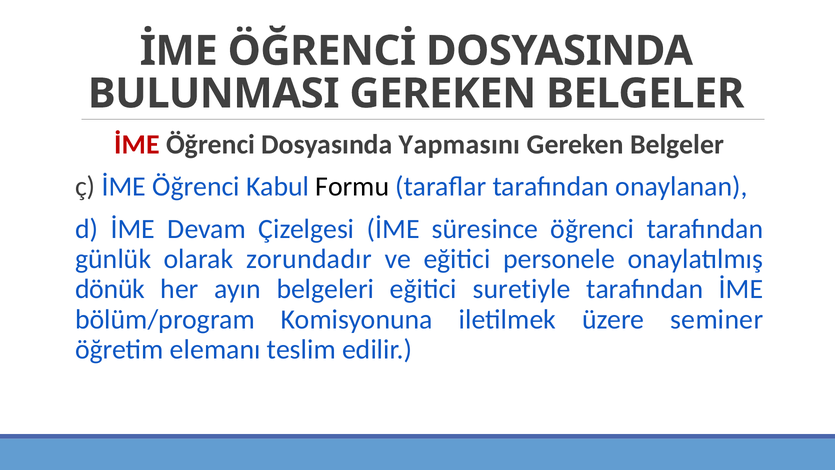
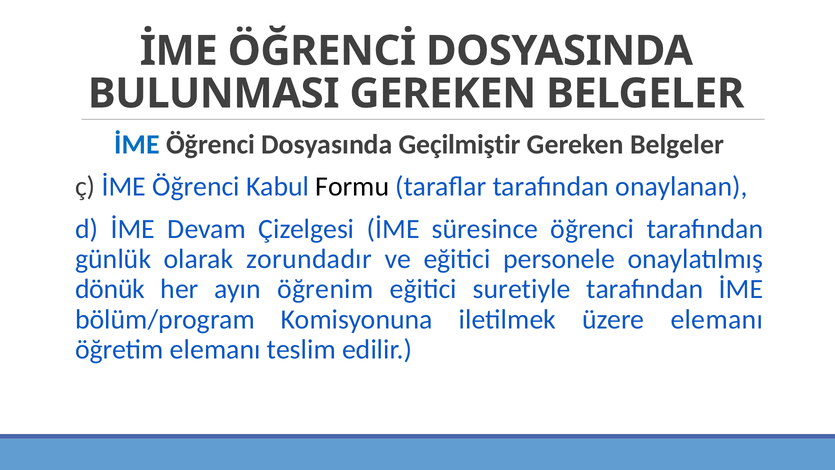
İME at (137, 144) colour: red -> blue
Yapmasını: Yapmasını -> Geçilmiştir
belgeleri: belgeleri -> öğrenim
üzere seminer: seminer -> elemanı
